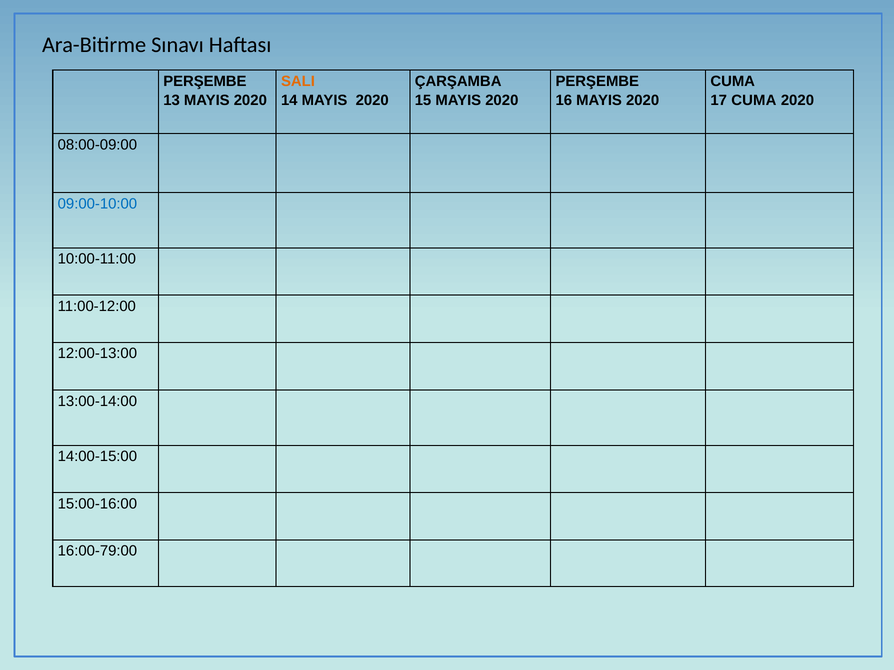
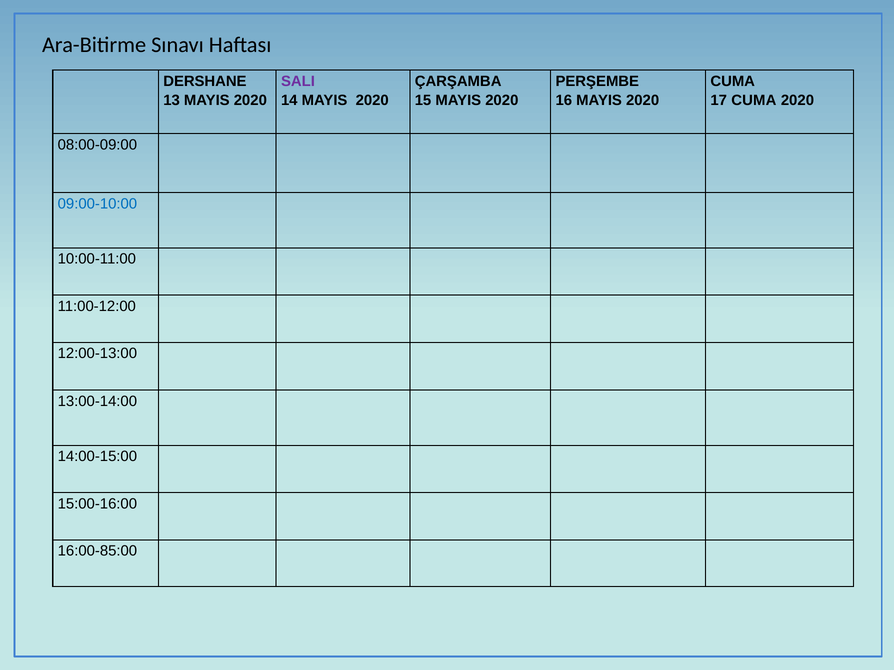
PERŞEMBE at (205, 81): PERŞEMBE -> DERSHANE
SALI colour: orange -> purple
16:00-79:00: 16:00-79:00 -> 16:00-85:00
